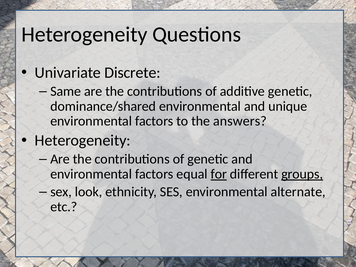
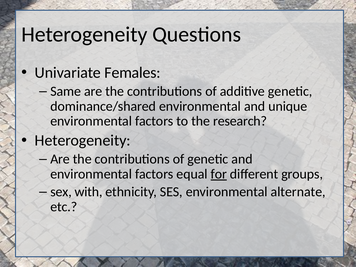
Discrete: Discrete -> Females
answers: answers -> research
groups underline: present -> none
look: look -> with
